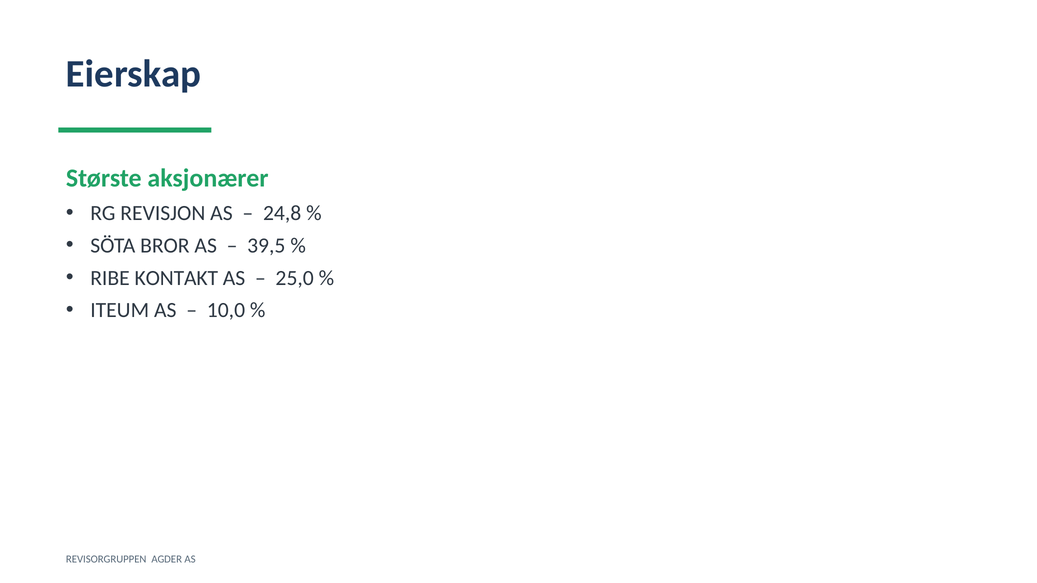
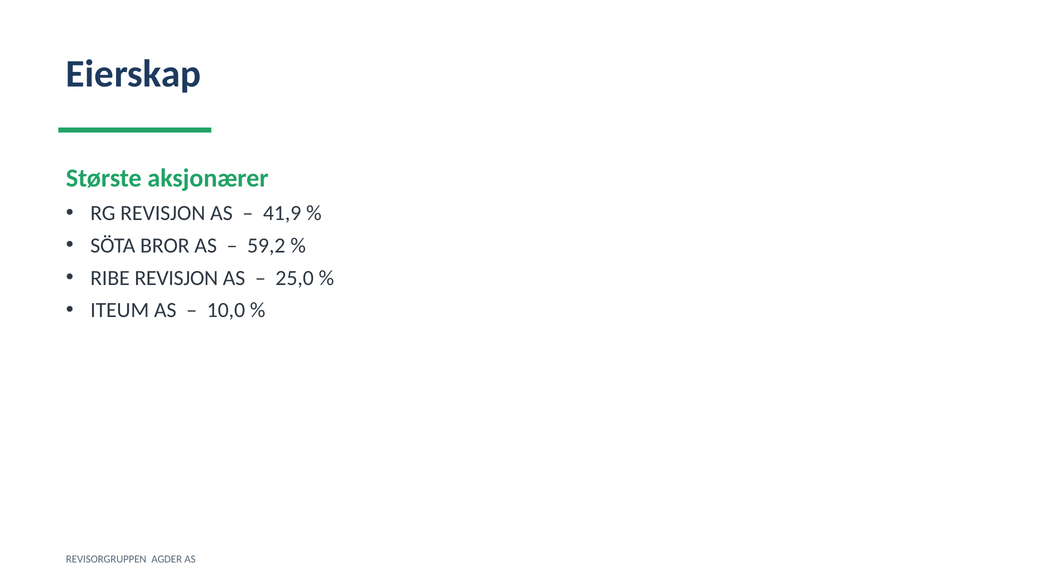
24,8: 24,8 -> 41,9
39,5: 39,5 -> 59,2
RIBE KONTAKT: KONTAKT -> REVISJON
